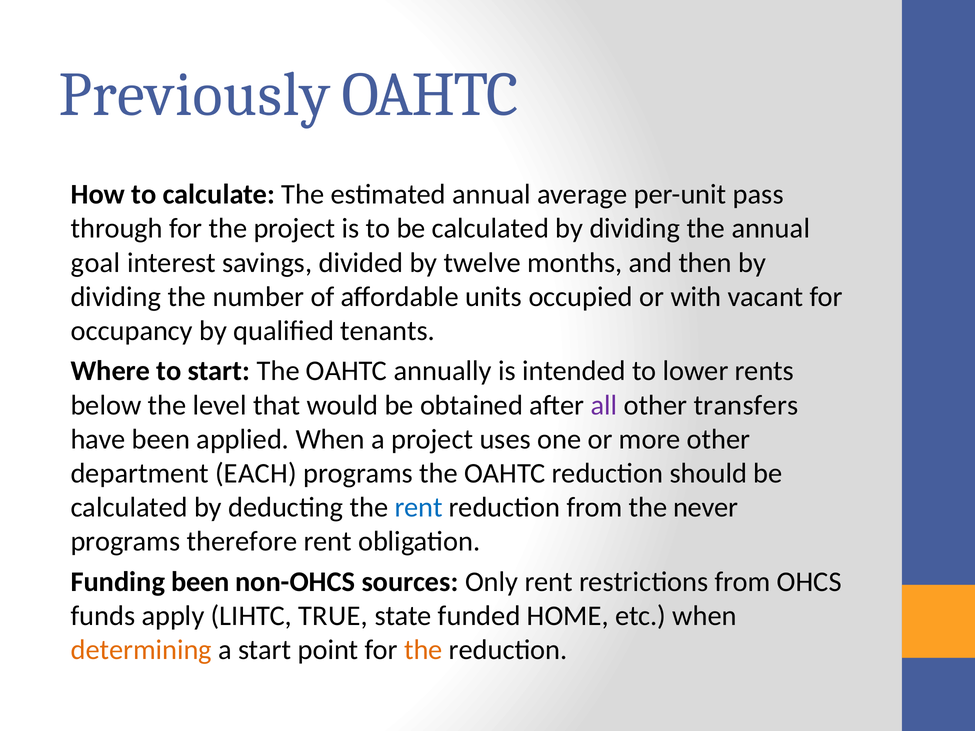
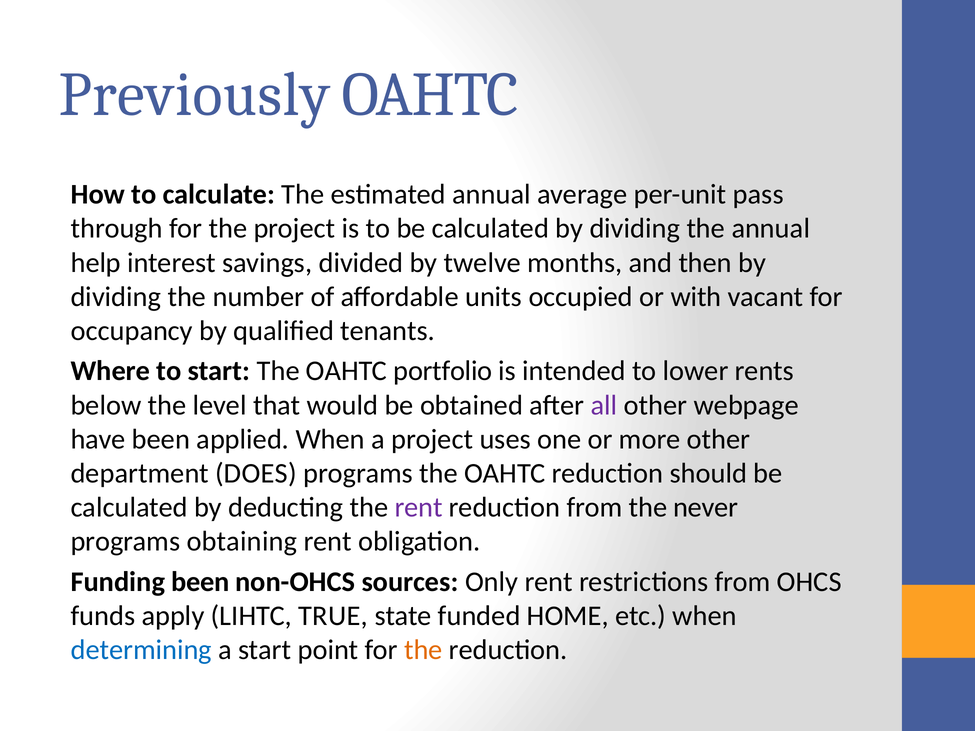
goal: goal -> help
annually: annually -> portfolio
transfers: transfers -> webpage
EACH: EACH -> DOES
rent at (419, 508) colour: blue -> purple
therefore: therefore -> obtaining
determining colour: orange -> blue
